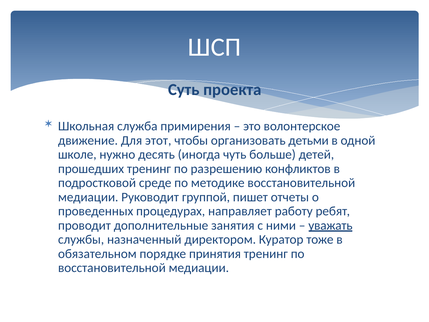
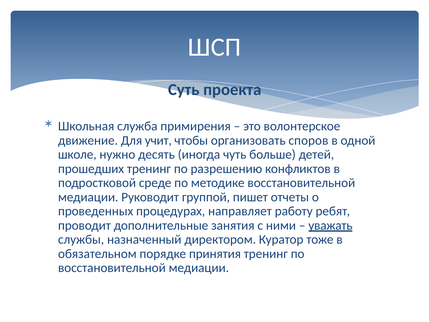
этот: этот -> учит
детьми: детьми -> споров
